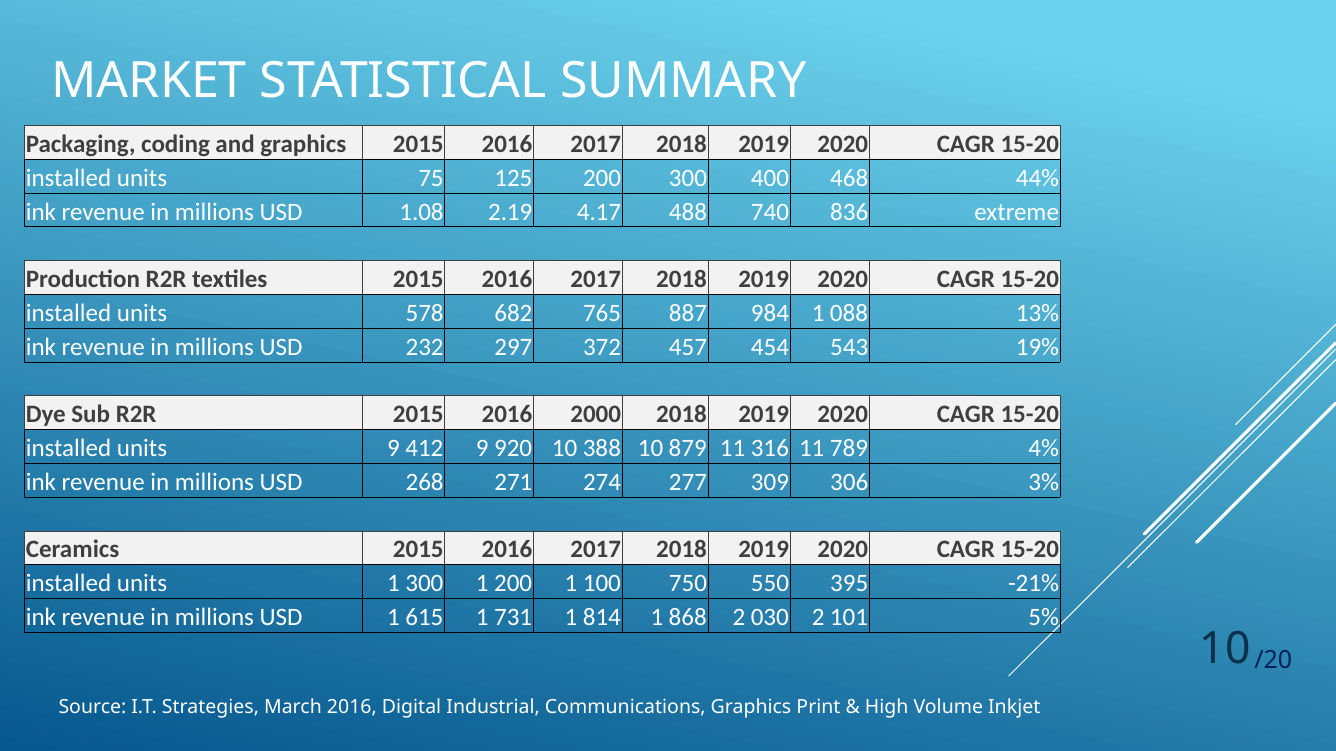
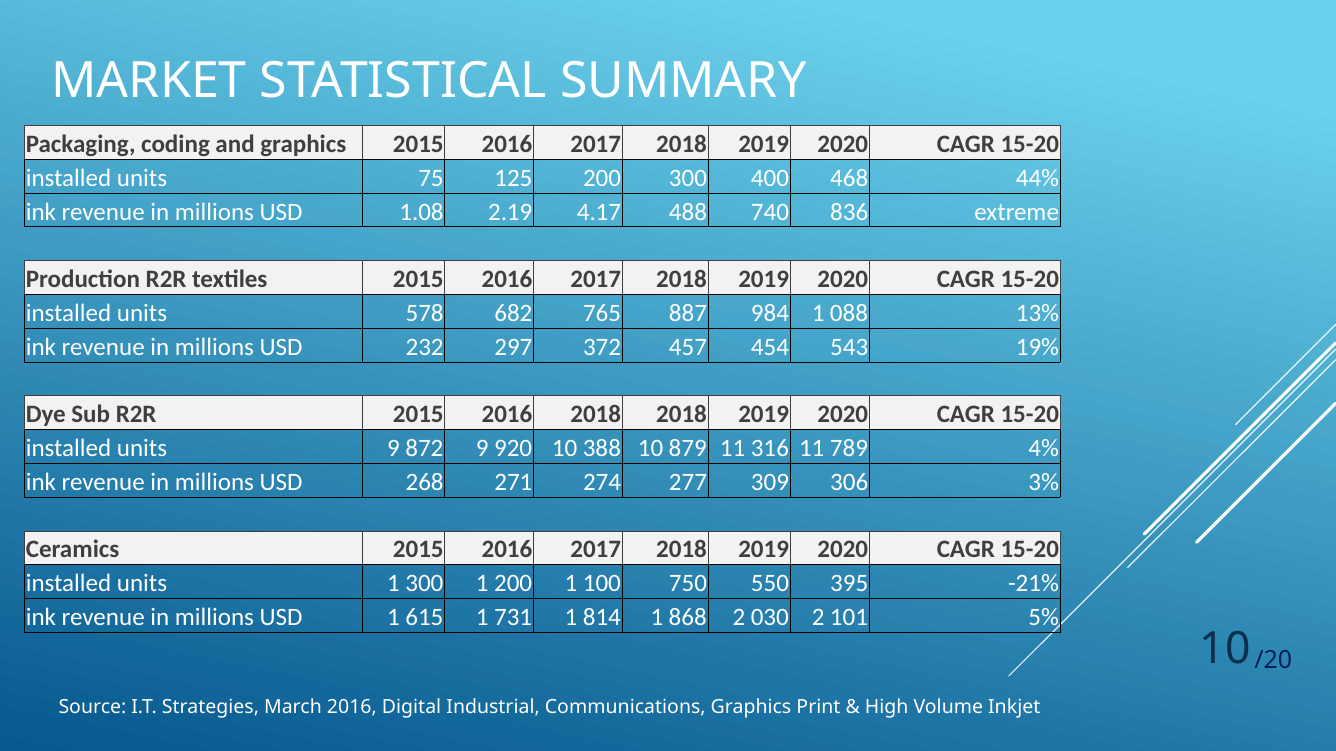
2016 2000: 2000 -> 2018
412: 412 -> 872
